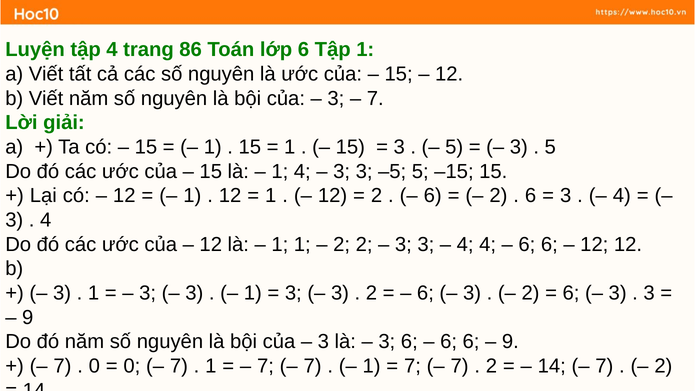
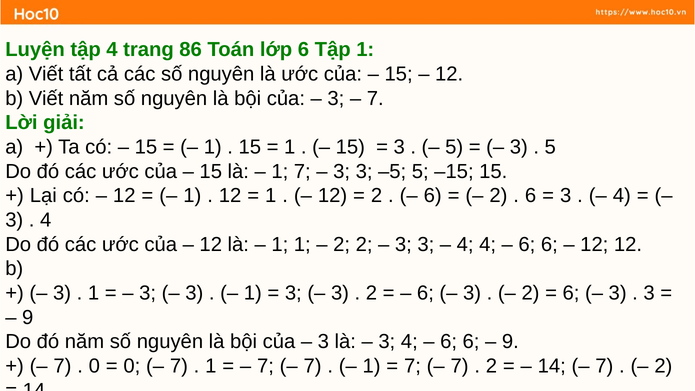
1 4: 4 -> 7
3 6: 6 -> 4
